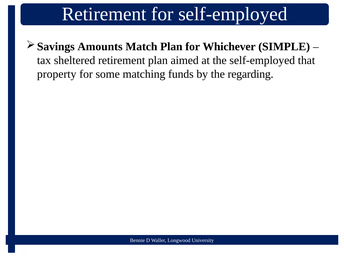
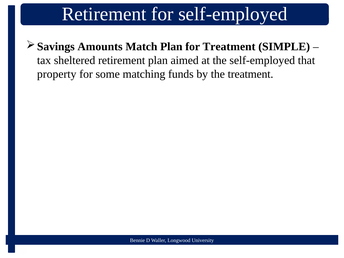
for Whichever: Whichever -> Treatment
the regarding: regarding -> treatment
